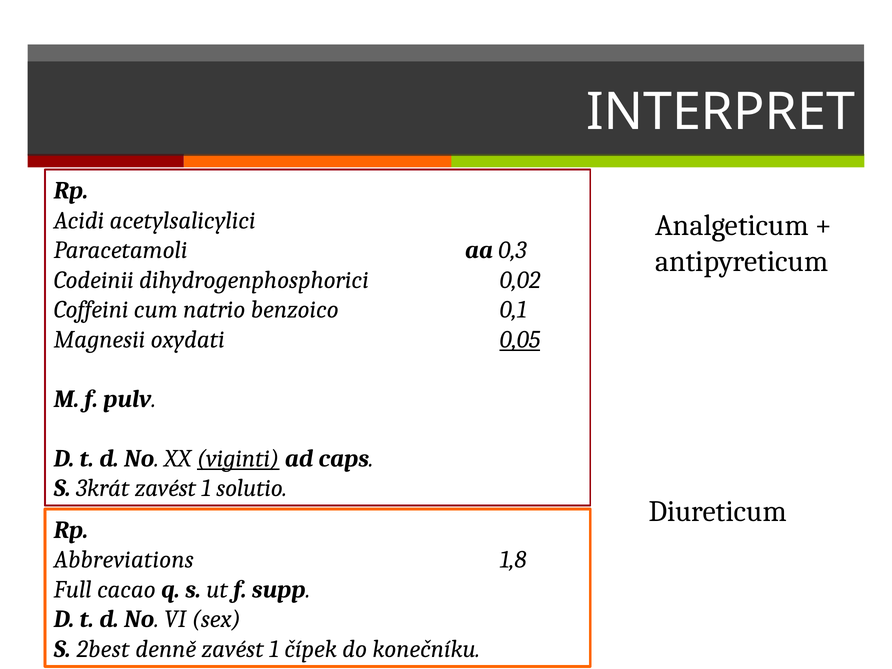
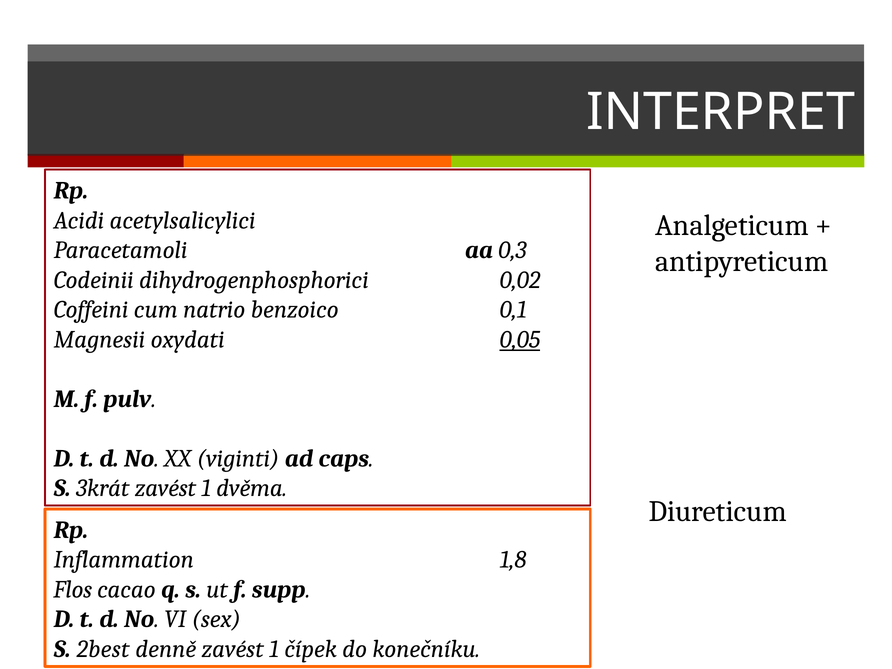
viginti underline: present -> none
solutio: solutio -> dvěma
Abbreviations: Abbreviations -> Inflammation
Full: Full -> Flos
